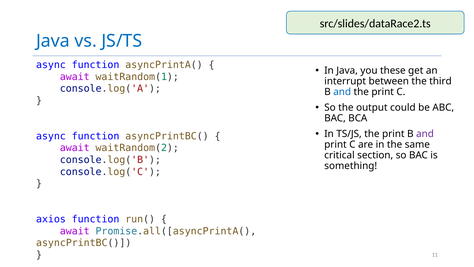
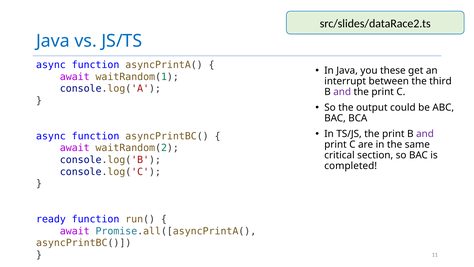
and at (342, 92) colour: blue -> purple
something: something -> completed
axios: axios -> ready
